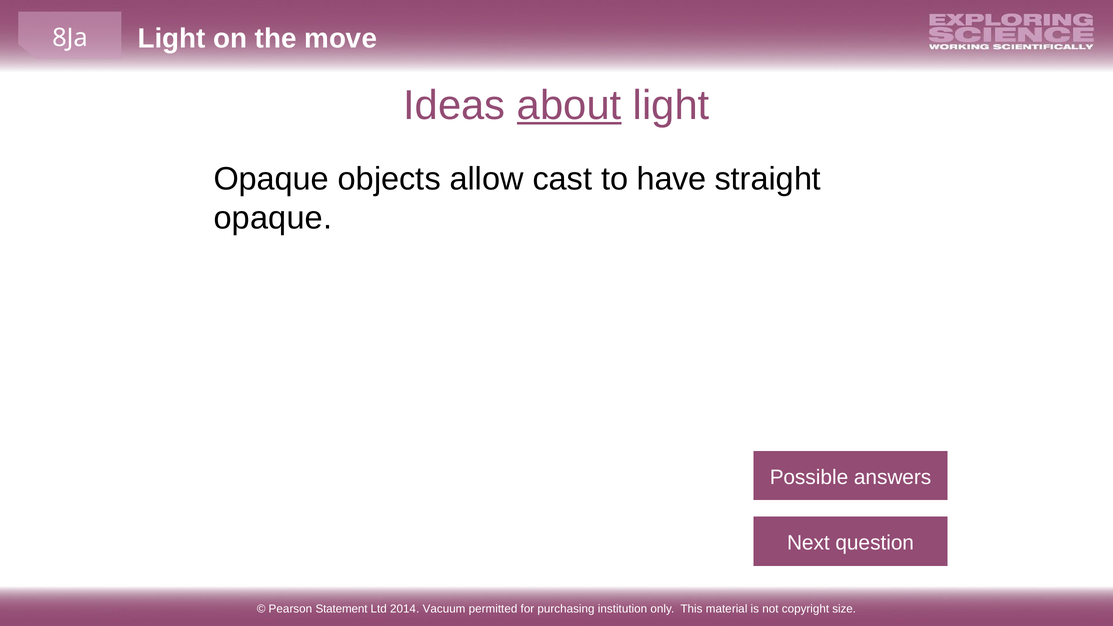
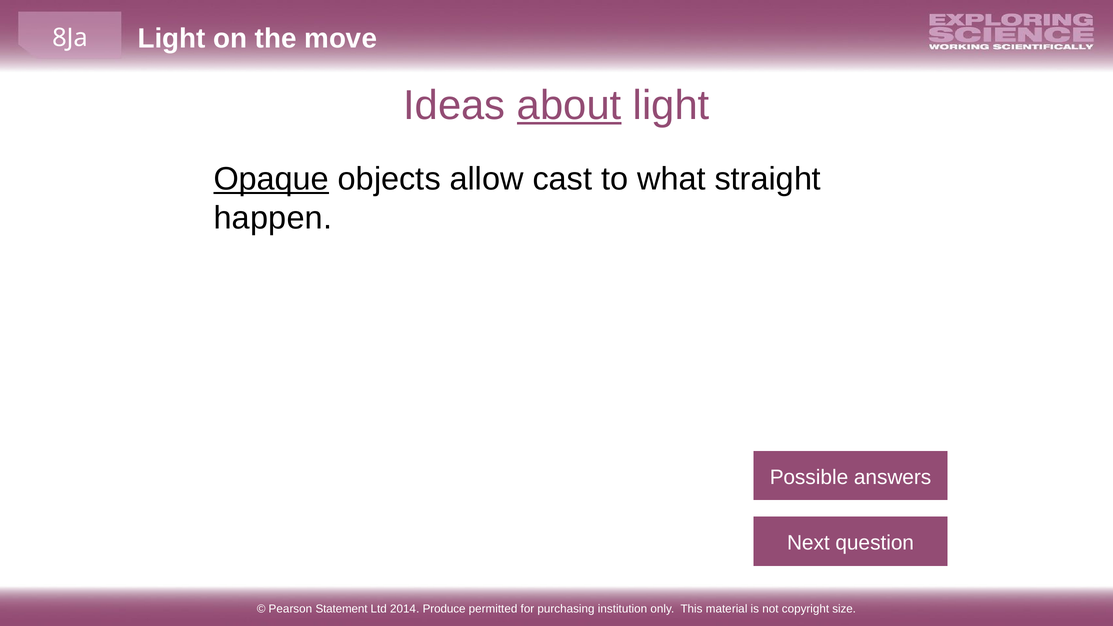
Opaque at (271, 179) underline: none -> present
have: have -> what
opaque at (273, 218): opaque -> happen
Vacuum: Vacuum -> Produce
